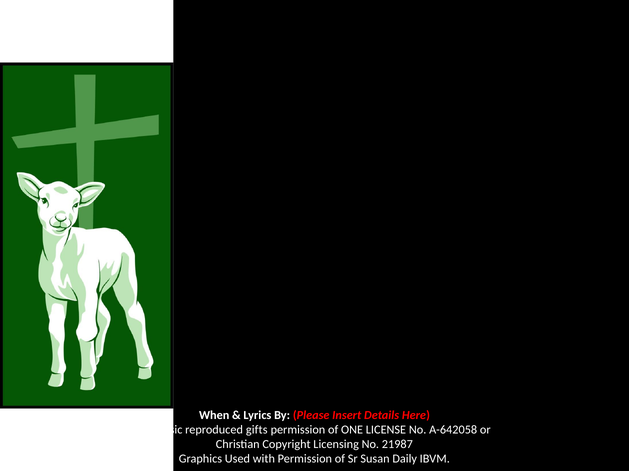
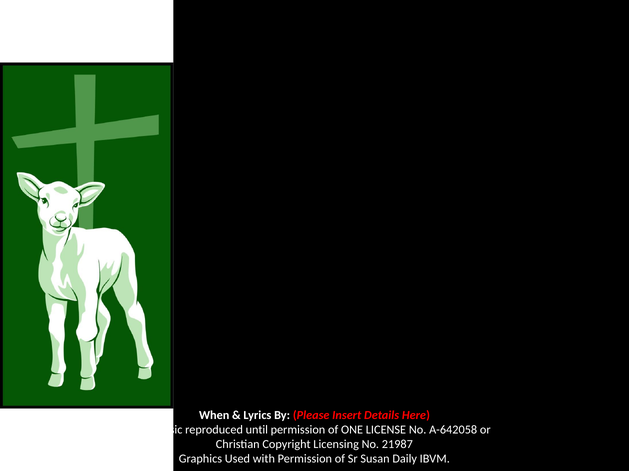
gifts: gifts -> until
